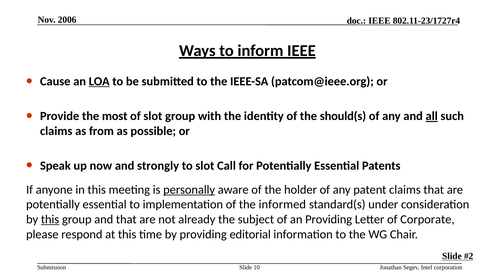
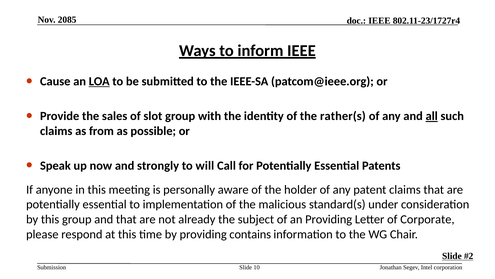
2006: 2006 -> 2085
most: most -> sales
should(s: should(s -> rather(s
to slot: slot -> will
personally underline: present -> none
informed: informed -> malicious
this at (50, 219) underline: present -> none
editorial: editorial -> contains
